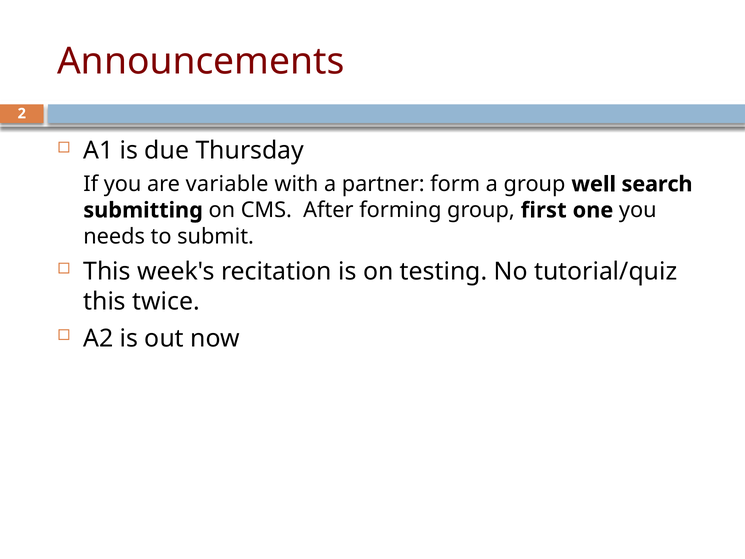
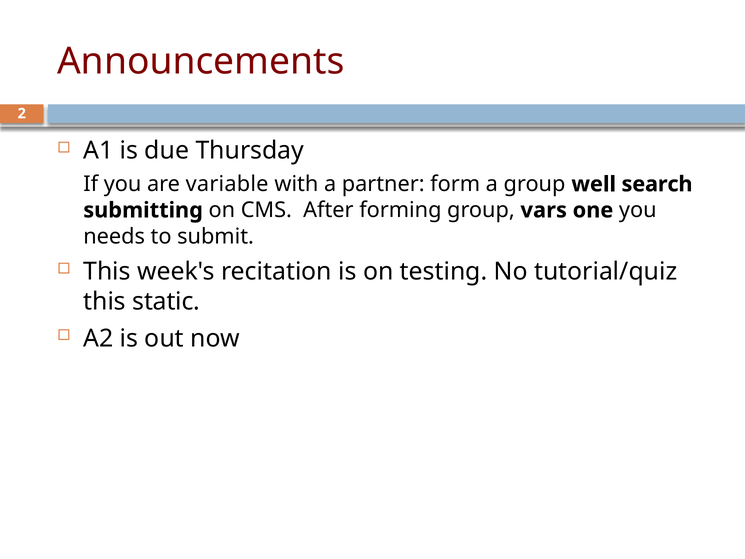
first: first -> vars
twice: twice -> static
